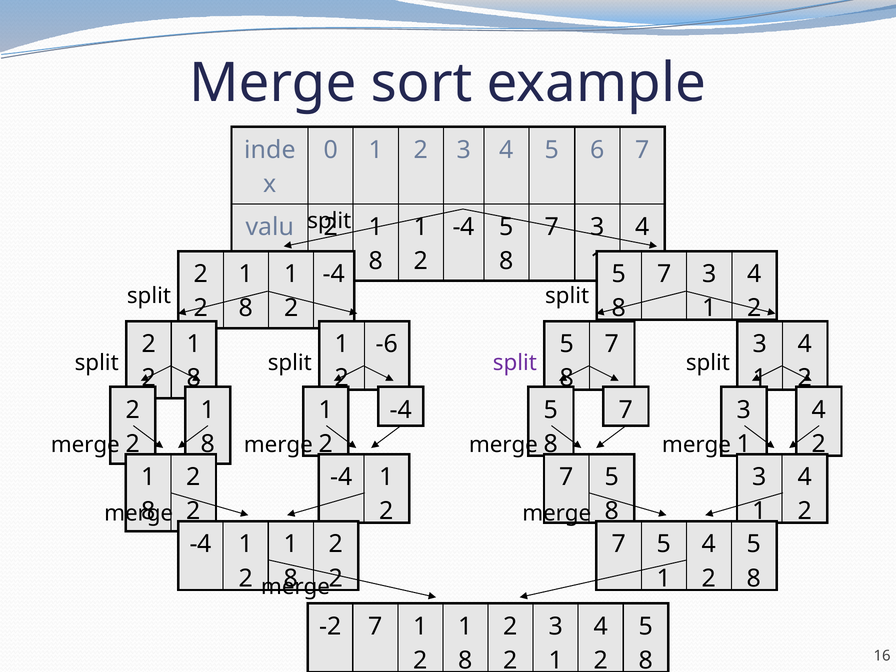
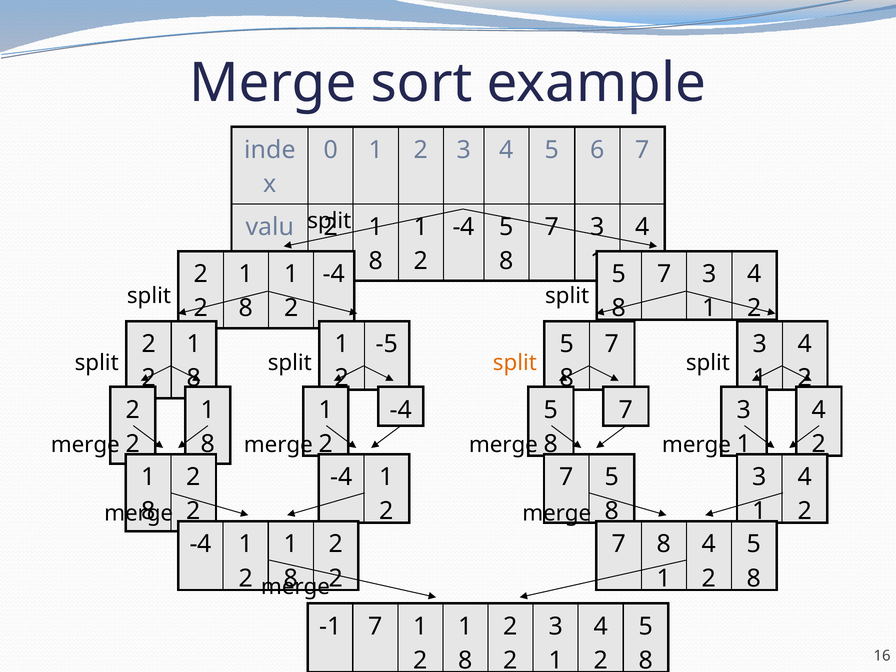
-6: -6 -> -5
split at (515, 363) colour: purple -> orange
5 at (664, 544): 5 -> 8
-2: -2 -> -1
